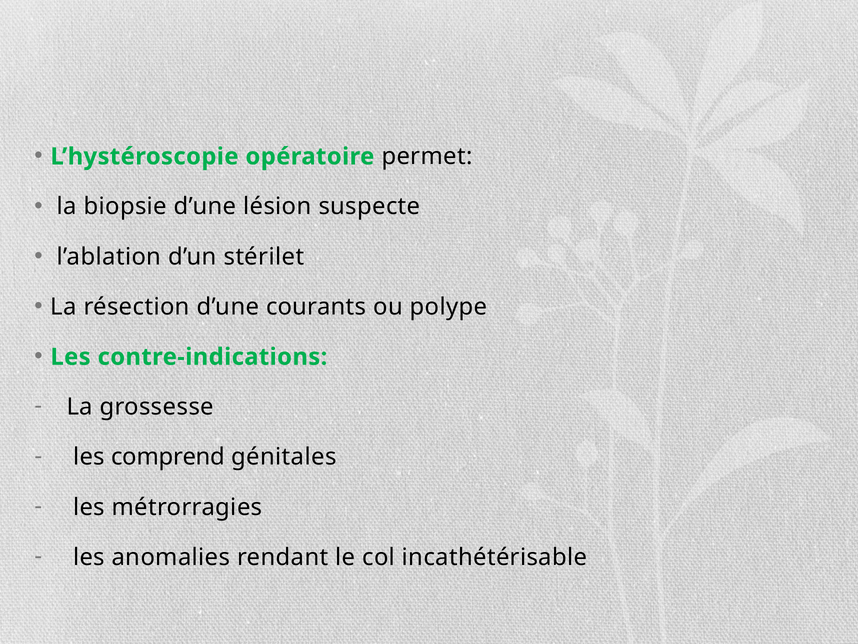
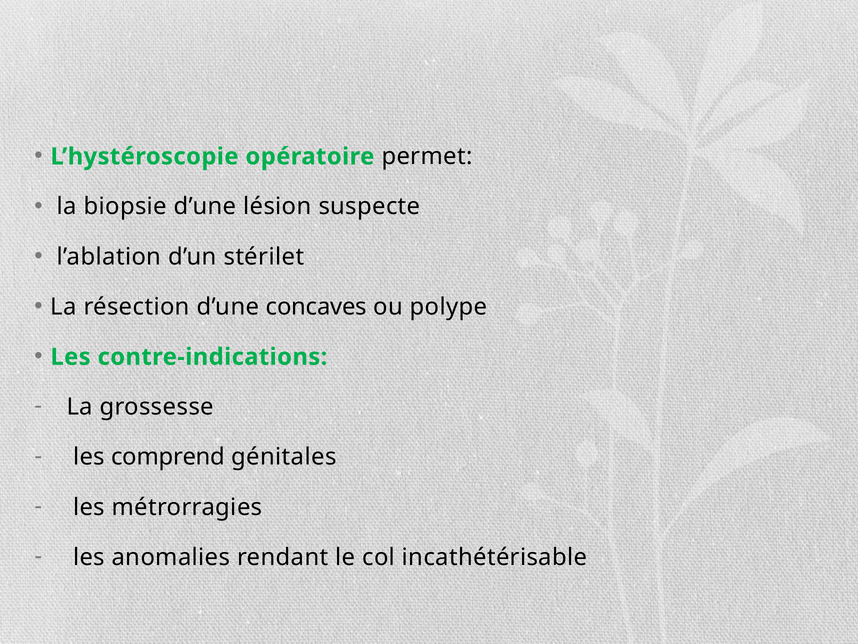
courants: courants -> concaves
